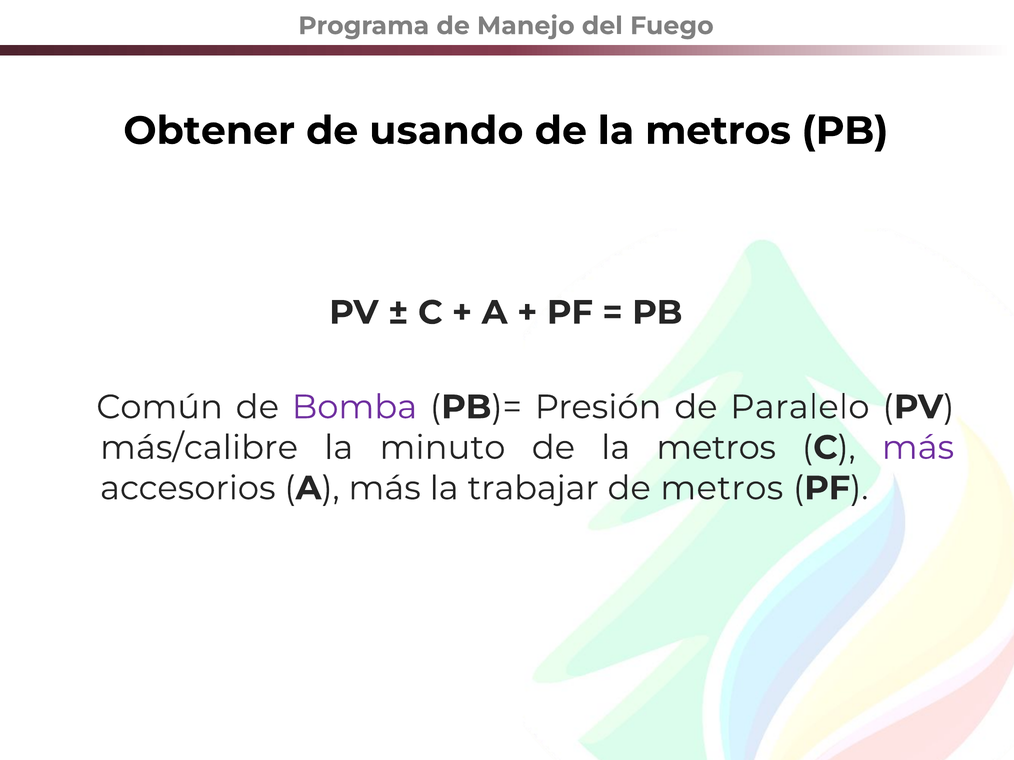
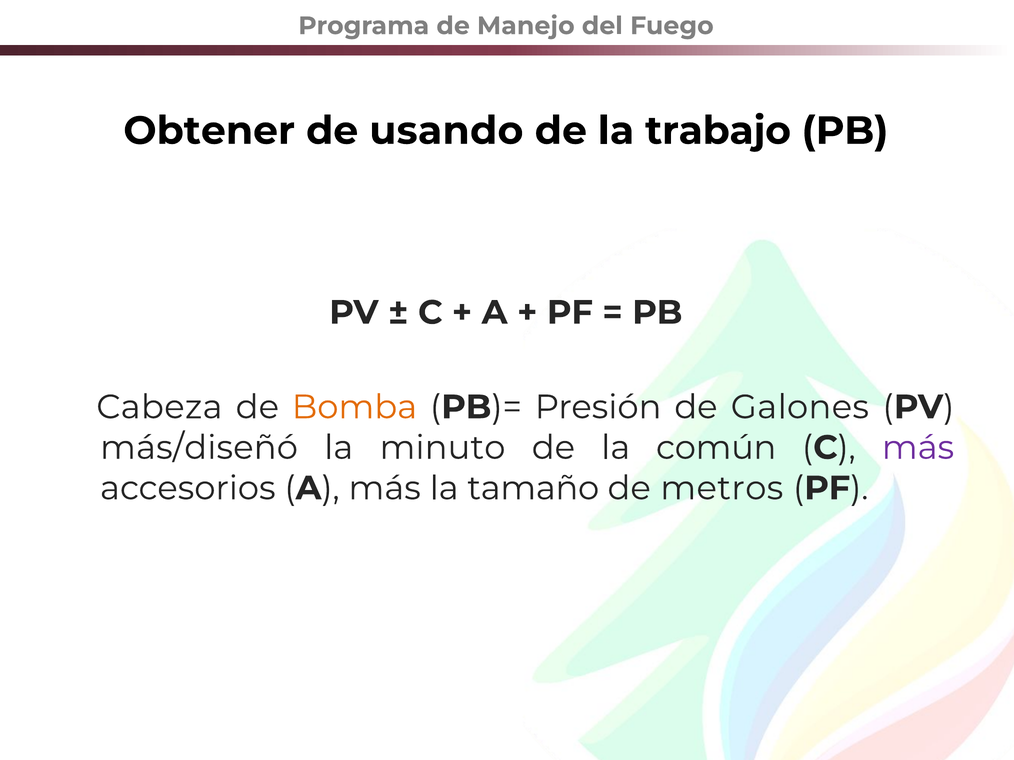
metros at (718, 131): metros -> trabajo
Común: Común -> Cabeza
Bomba colour: purple -> orange
Paralelo: Paralelo -> Galones
más/calibre: más/calibre -> más/diseñó
metros at (716, 448): metros -> común
trabajar: trabajar -> tamaño
